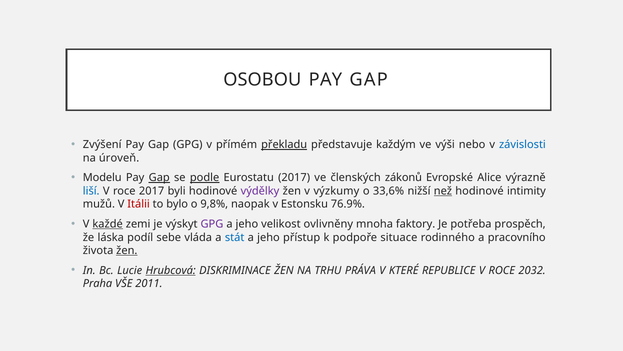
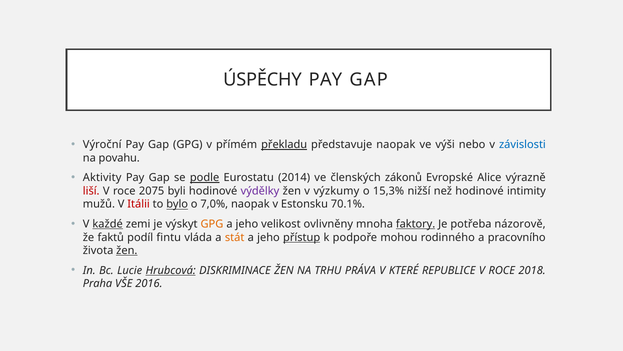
OSOBOU: OSOBOU -> ÚSPĚCHY
Zvýšení: Zvýšení -> Výroční
představuje každým: každým -> naopak
úroveň: úroveň -> povahu
Modelu: Modelu -> Aktivity
Gap at (159, 178) underline: present -> none
Eurostatu 2017: 2017 -> 2014
liší colour: blue -> red
roce 2017: 2017 -> 2075
33,6%: 33,6% -> 15,3%
než underline: present -> none
bylo underline: none -> present
9,8%: 9,8% -> 7,0%
76.9%: 76.9% -> 70.1%
GPG at (212, 224) colour: purple -> orange
faktory underline: none -> present
prospěch: prospěch -> názorově
láska: láska -> faktů
sebe: sebe -> fintu
stát colour: blue -> orange
přístup underline: none -> present
situace: situace -> mohou
2032: 2032 -> 2018
2011: 2011 -> 2016
